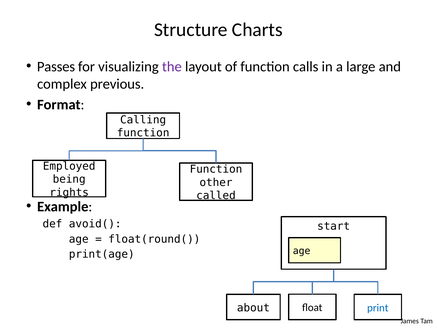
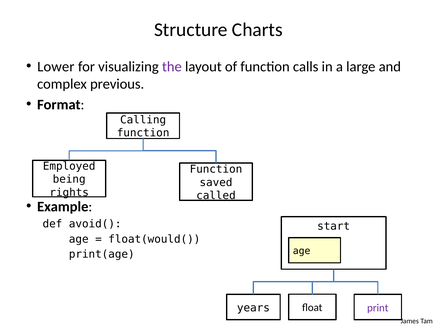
Passes: Passes -> Lower
other: other -> saved
float(round(: float(round( -> float(would(
about: about -> years
print colour: blue -> purple
